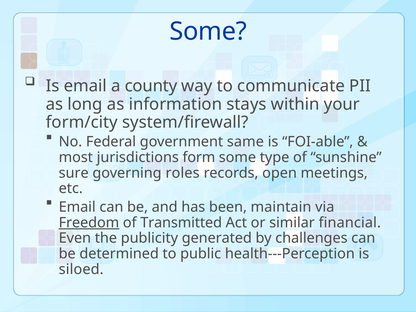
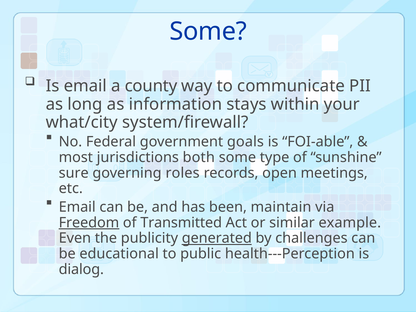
form/city: form/city -> what/city
same: same -> goals
form: form -> both
financial: financial -> example
generated underline: none -> present
determined: determined -> educational
siloed: siloed -> dialog
